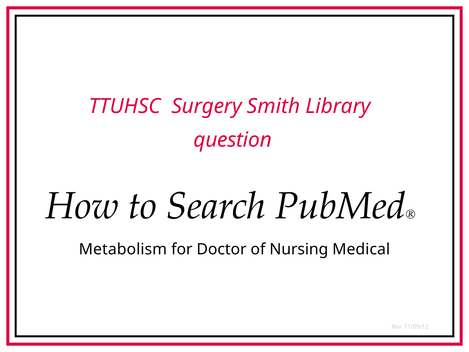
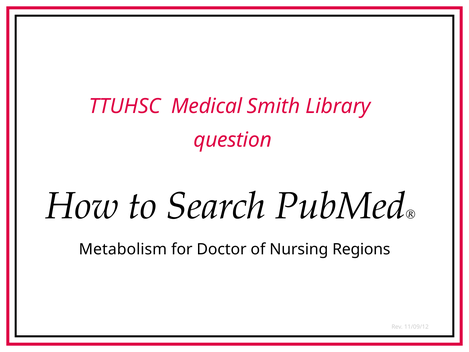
Surgery: Surgery -> Medical
Medical: Medical -> Regions
